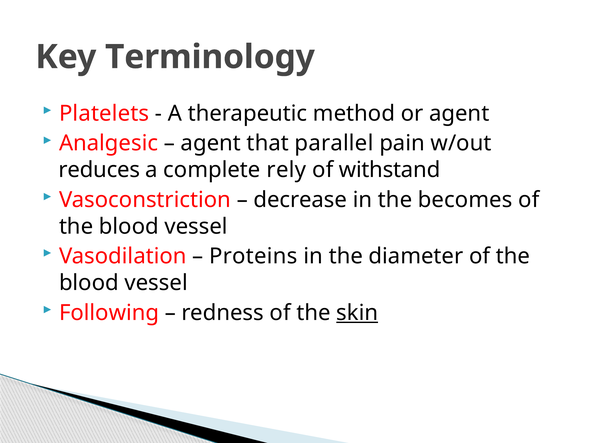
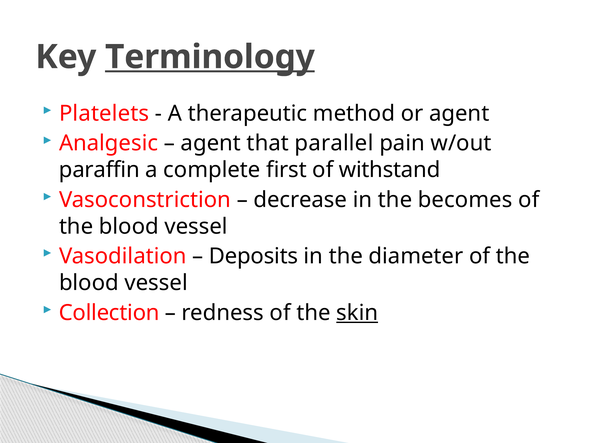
Terminology underline: none -> present
reduces: reduces -> paraffin
rely: rely -> first
Proteins: Proteins -> Deposits
Following: Following -> Collection
